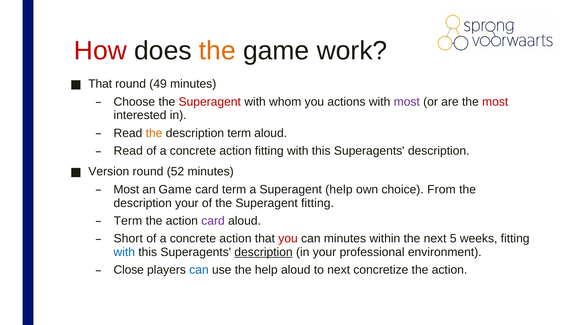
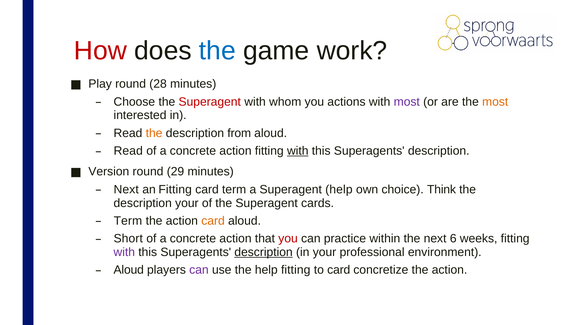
the at (217, 51) colour: orange -> blue
That at (100, 84): That -> Play
49: 49 -> 28
most at (495, 102) colour: red -> orange
description term: term -> from
with at (298, 151) underline: none -> present
52: 52 -> 29
Most at (126, 190): Most -> Next
an Game: Game -> Fitting
From: From -> Think
Superagent fitting: fitting -> cards
card at (213, 221) colour: purple -> orange
can minutes: minutes -> practice
5: 5 -> 6
with at (124, 252) colour: blue -> purple
Close at (129, 270): Close -> Aloud
can at (199, 270) colour: blue -> purple
help aloud: aloud -> fitting
to next: next -> card
